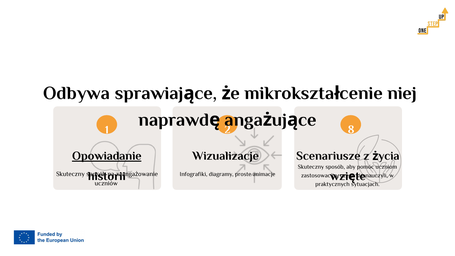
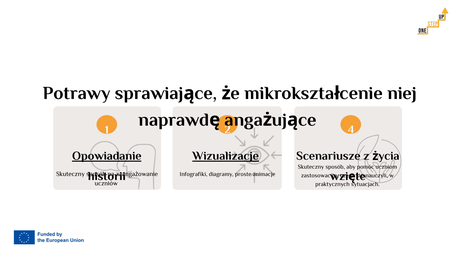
Odbywa: Odbywa -> Potrawy
8: 8 -> 4
Wizualizacje underline: none -> present
